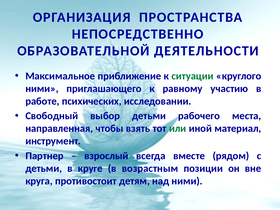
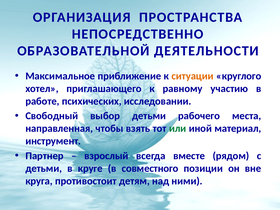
ситуации colour: green -> orange
ними at (42, 89): ними -> хотел
возрастным: возрастным -> совместного
